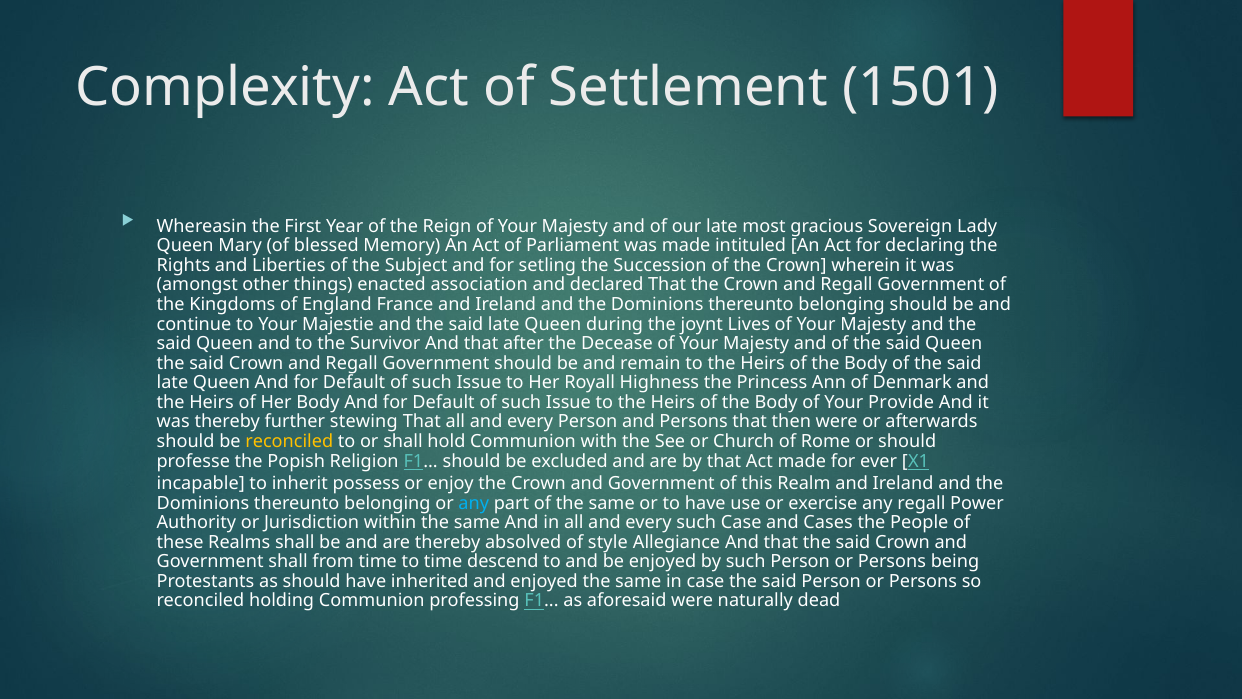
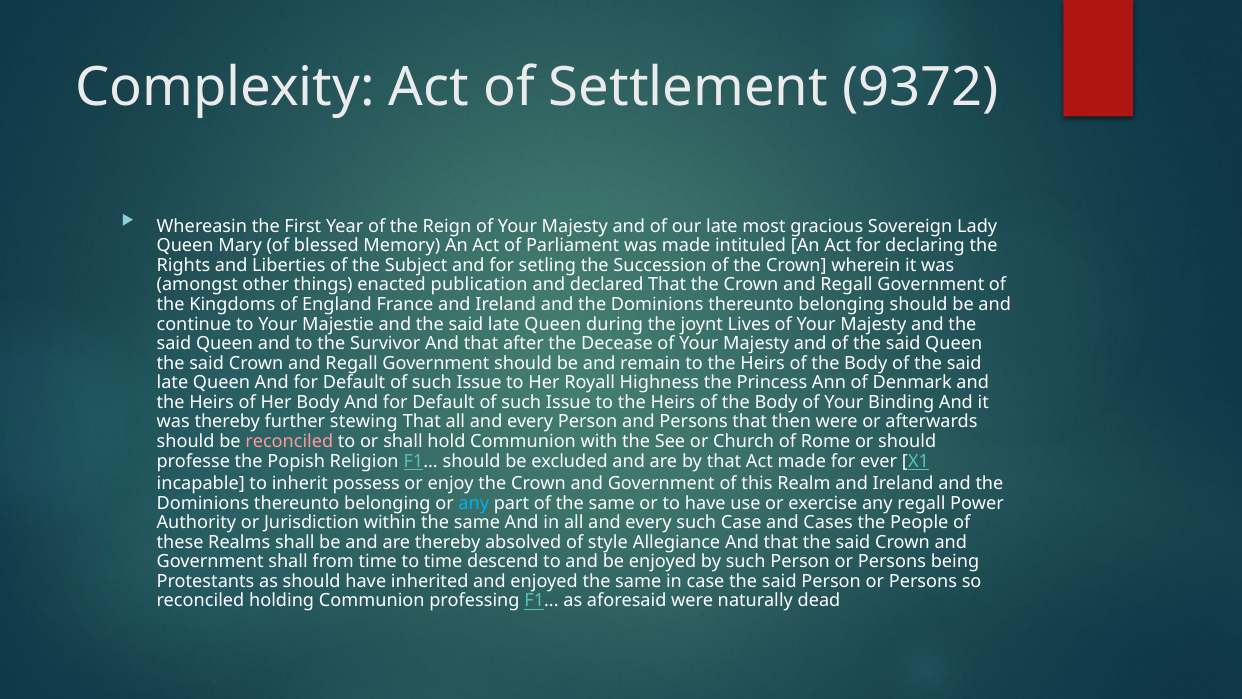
1501: 1501 -> 9372
association: association -> publication
Provide: Provide -> Binding
reconciled at (289, 441) colour: yellow -> pink
